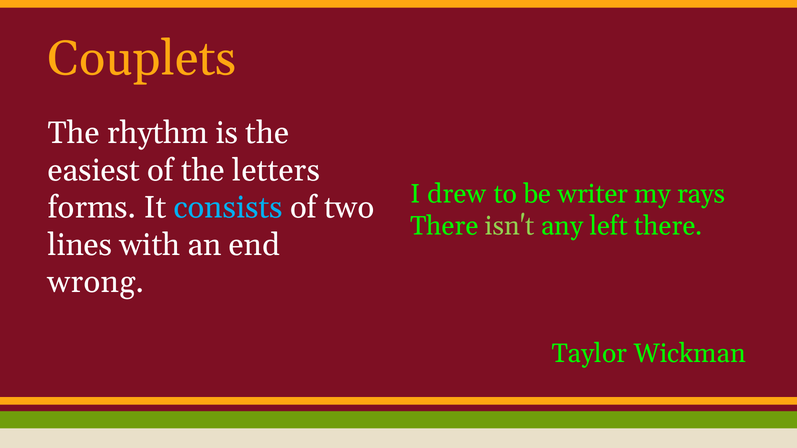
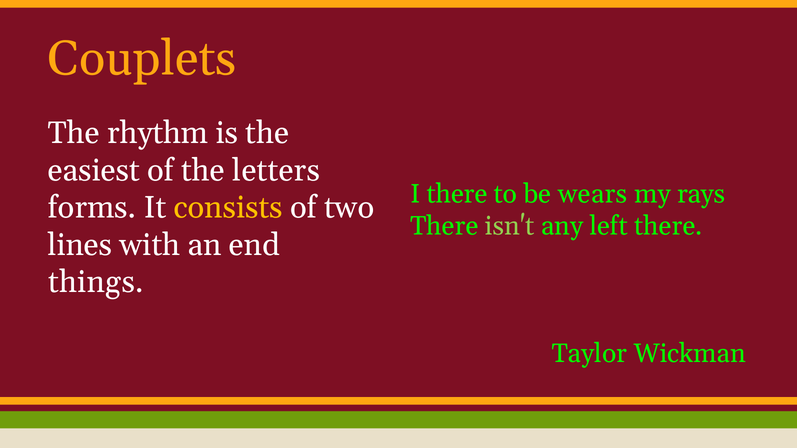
I drew: drew -> there
writer: writer -> wears
consists colour: light blue -> yellow
wrong: wrong -> things
